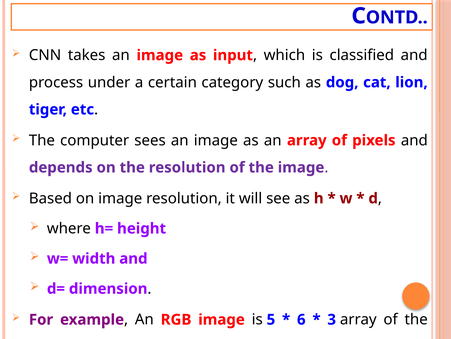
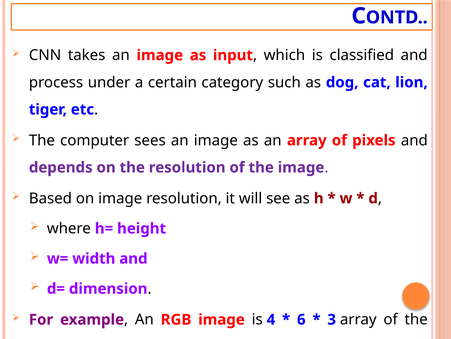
RGB image is 5: 5 -> 4
